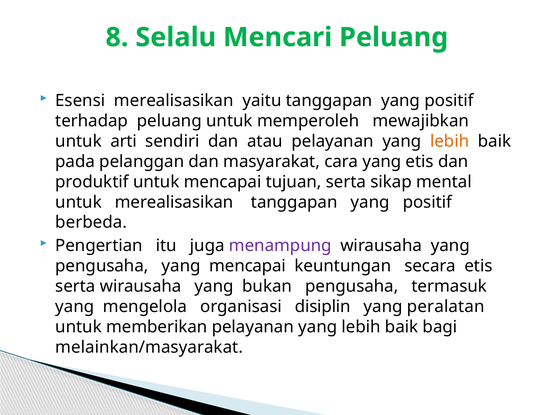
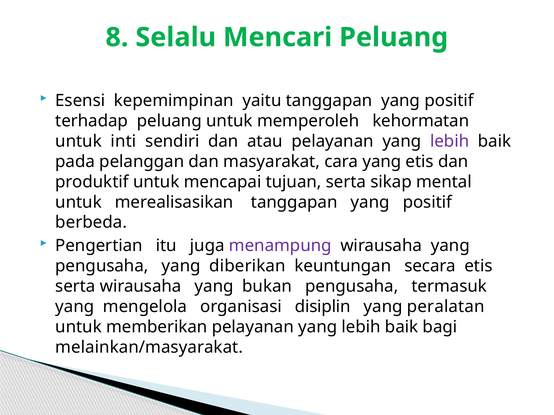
Esensi merealisasikan: merealisasikan -> kepemimpinan
mewajibkan: mewajibkan -> kehormatan
arti: arti -> inti
lebih at (450, 141) colour: orange -> purple
yang mencapai: mencapai -> diberikan
